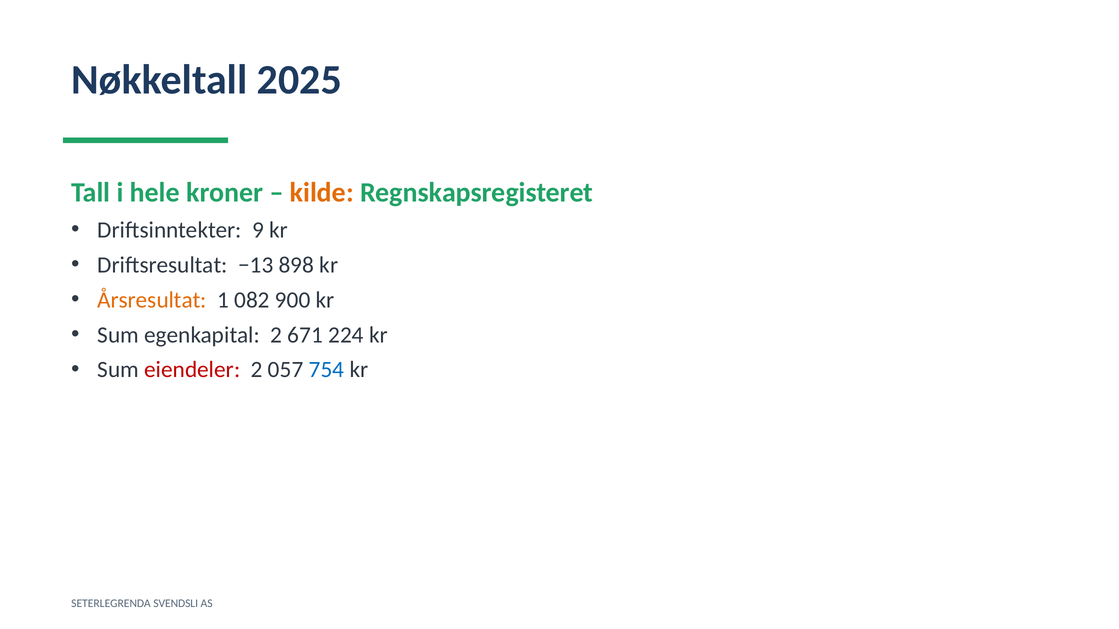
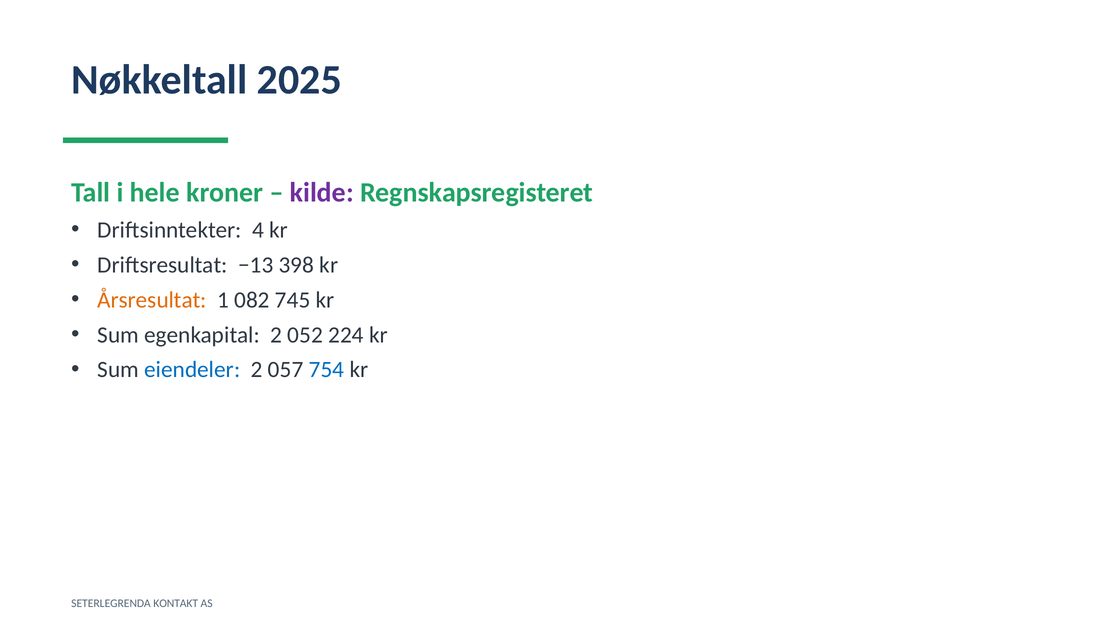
kilde colour: orange -> purple
9: 9 -> 4
898: 898 -> 398
900: 900 -> 745
671: 671 -> 052
eiendeler colour: red -> blue
SVENDSLI: SVENDSLI -> KONTAKT
